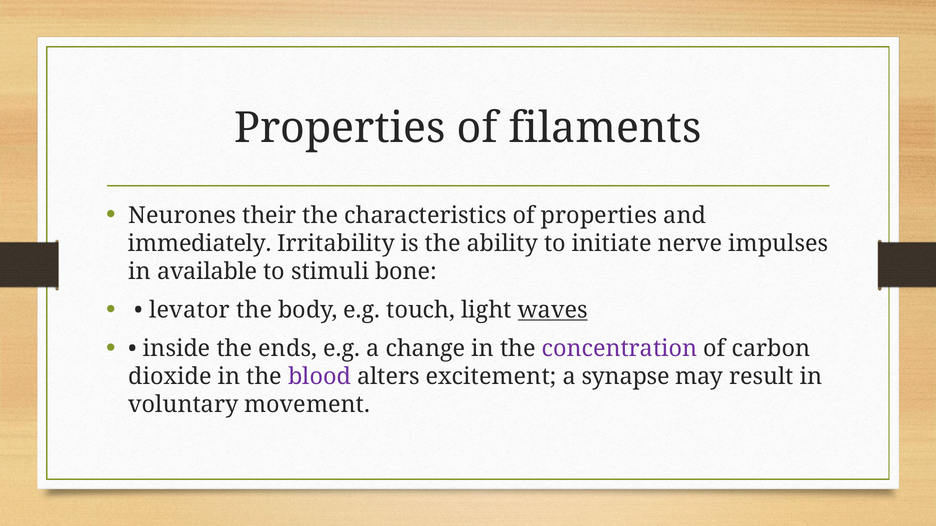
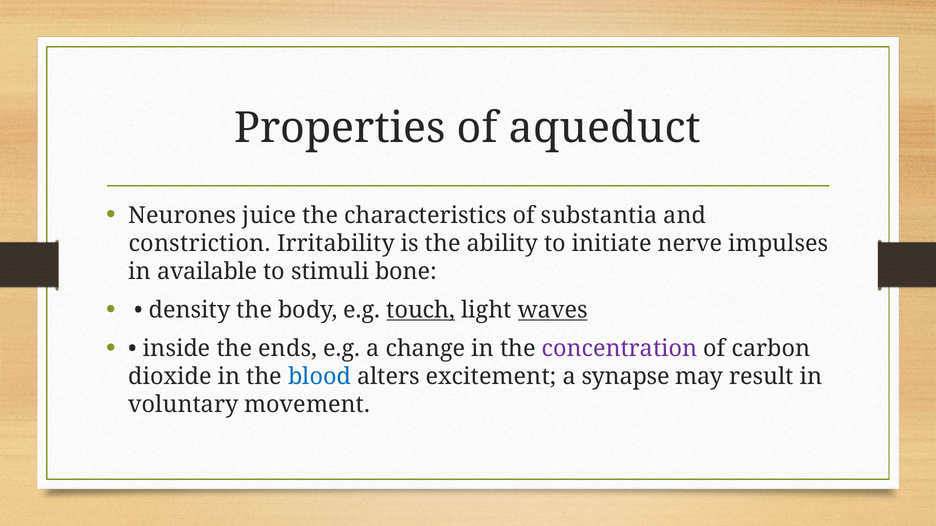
filaments: filaments -> aqueduct
their: their -> juice
of properties: properties -> substantia
immediately: immediately -> constriction
levator: levator -> density
touch underline: none -> present
blood colour: purple -> blue
